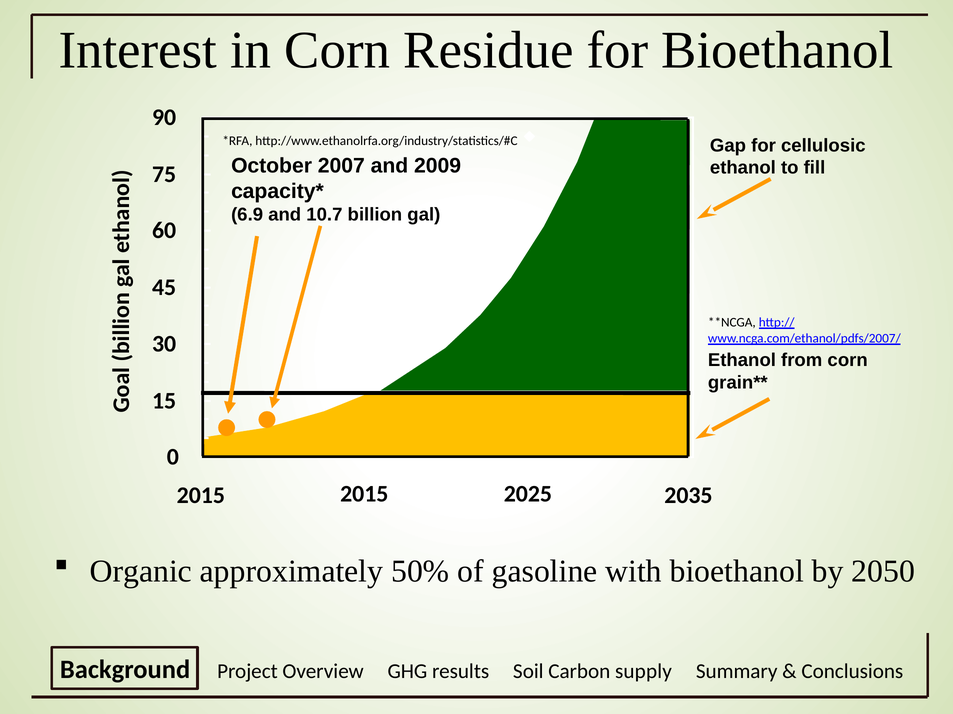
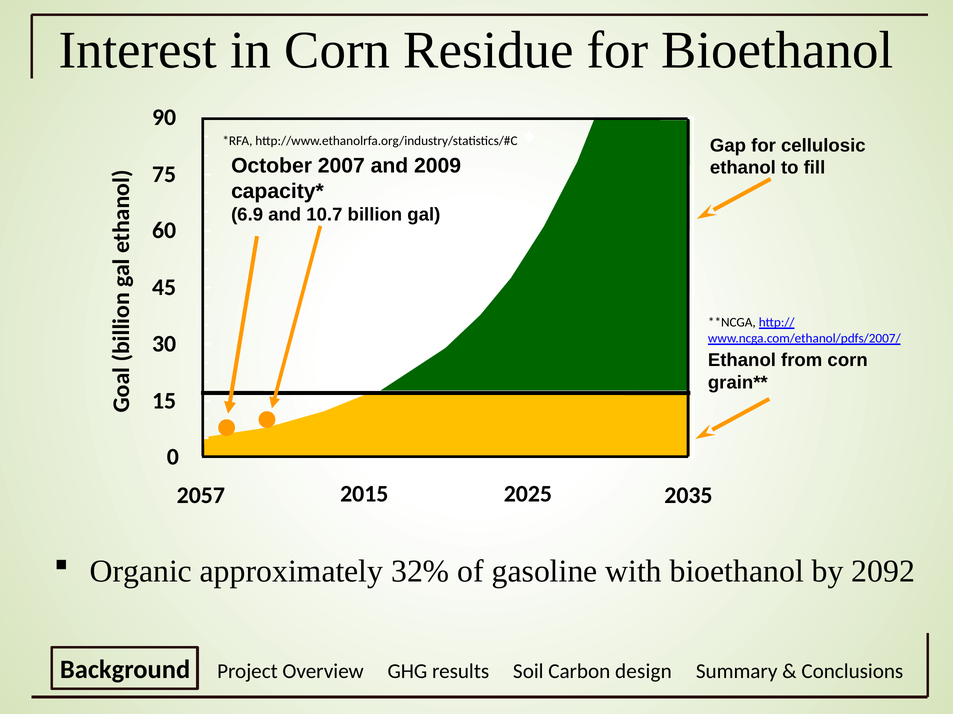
2015 at (201, 496): 2015 -> 2057
50%: 50% -> 32%
2050: 2050 -> 2092
supply: supply -> design
